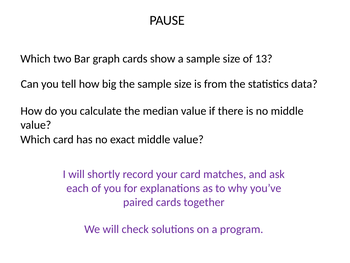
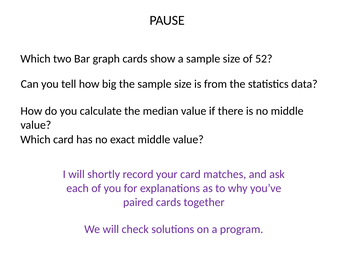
13: 13 -> 52
